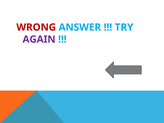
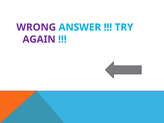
WRONG colour: red -> purple
